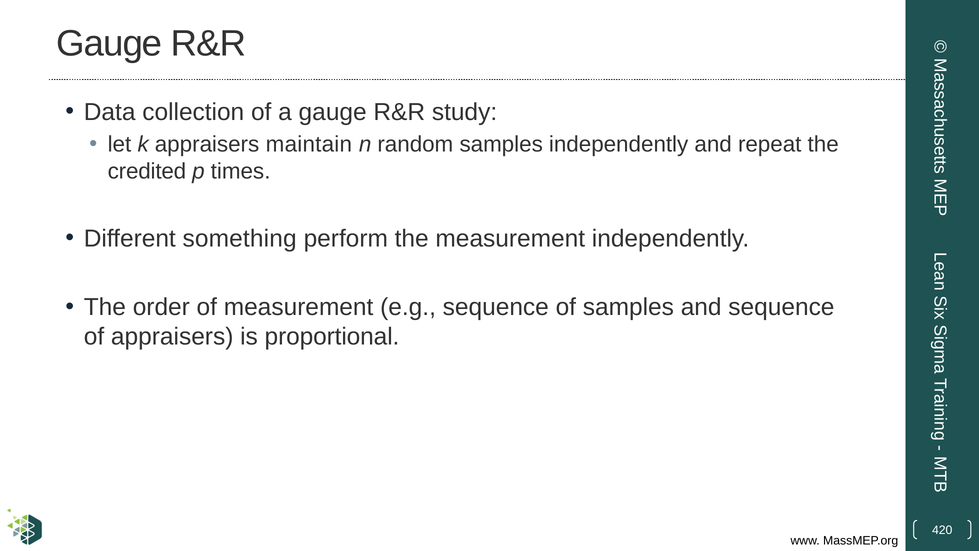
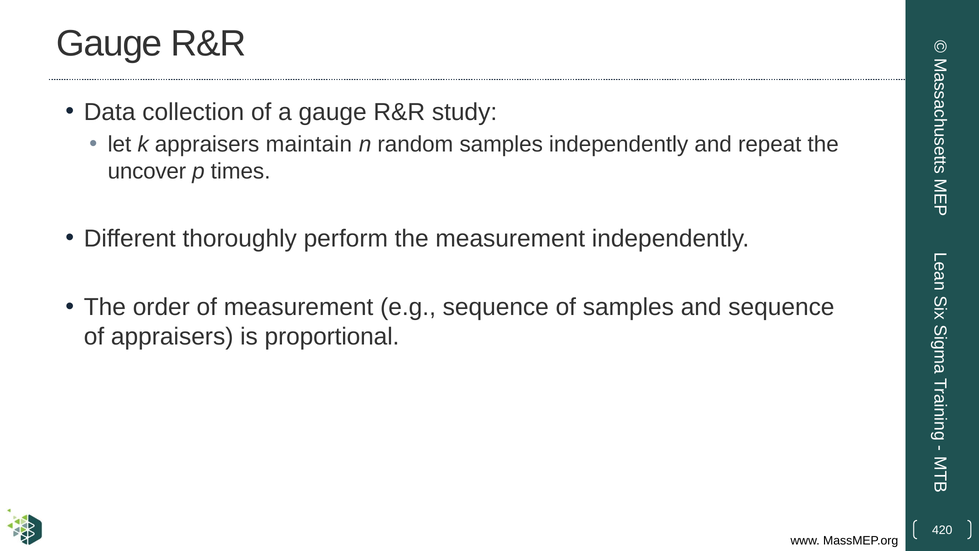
credited: credited -> uncover
something: something -> thoroughly
